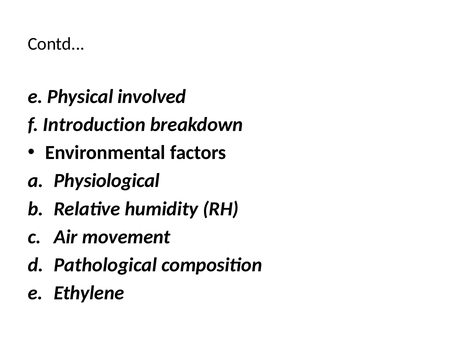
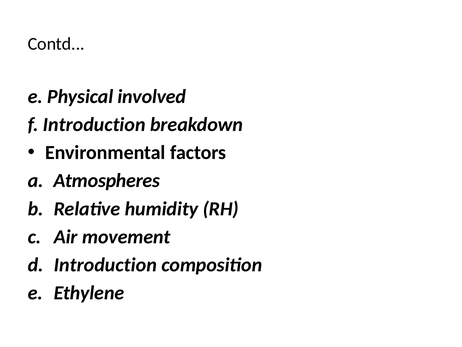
Physiological: Physiological -> Atmospheres
Pathological at (105, 264): Pathological -> Introduction
